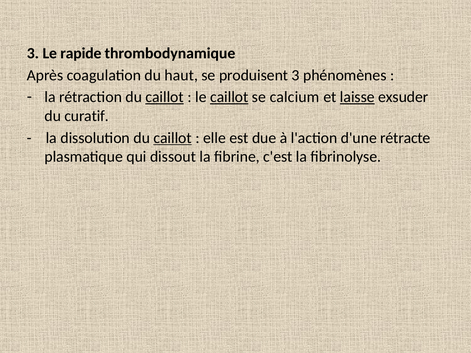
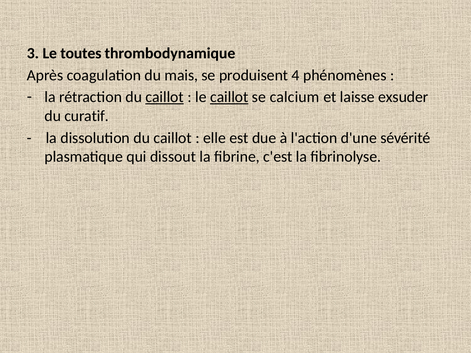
rapide: rapide -> toutes
haut: haut -> mais
produisent 3: 3 -> 4
laisse underline: present -> none
caillot at (173, 138) underline: present -> none
rétracte: rétracte -> sévérité
